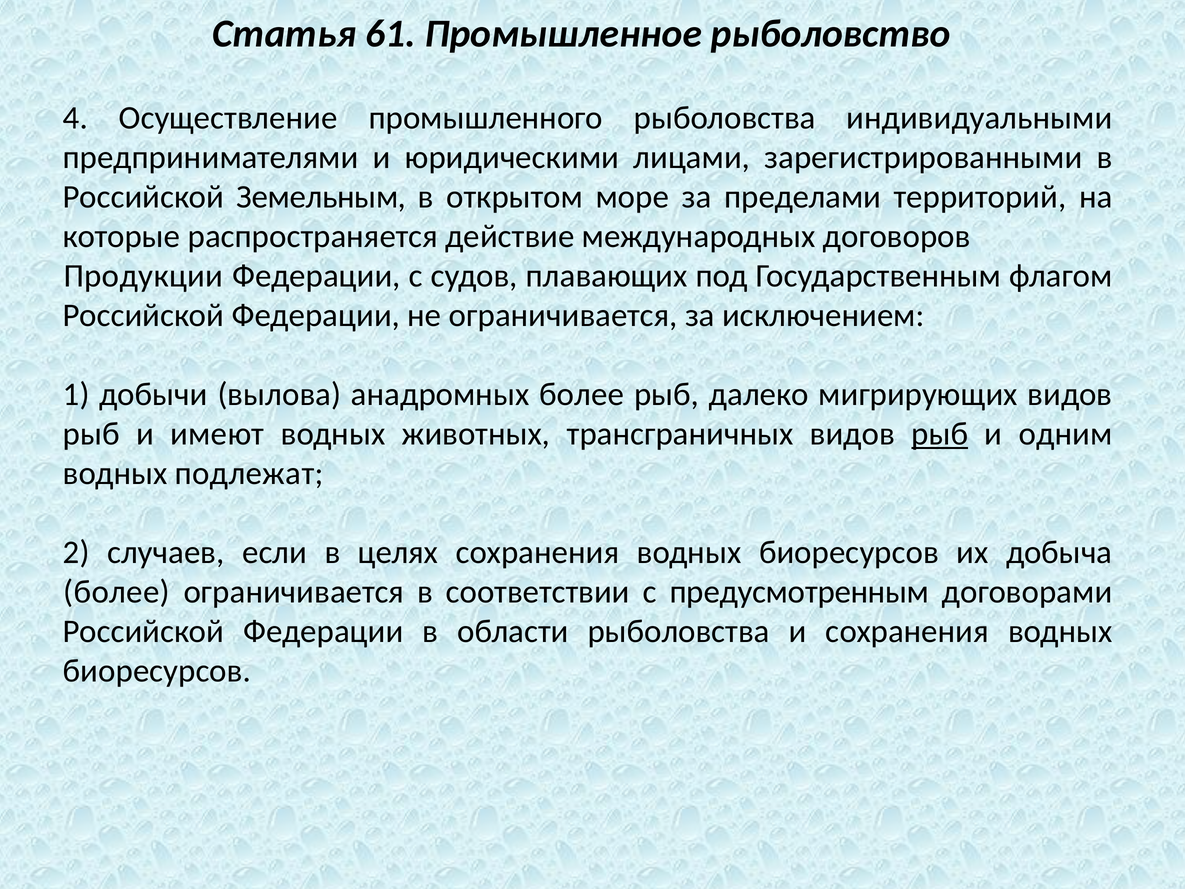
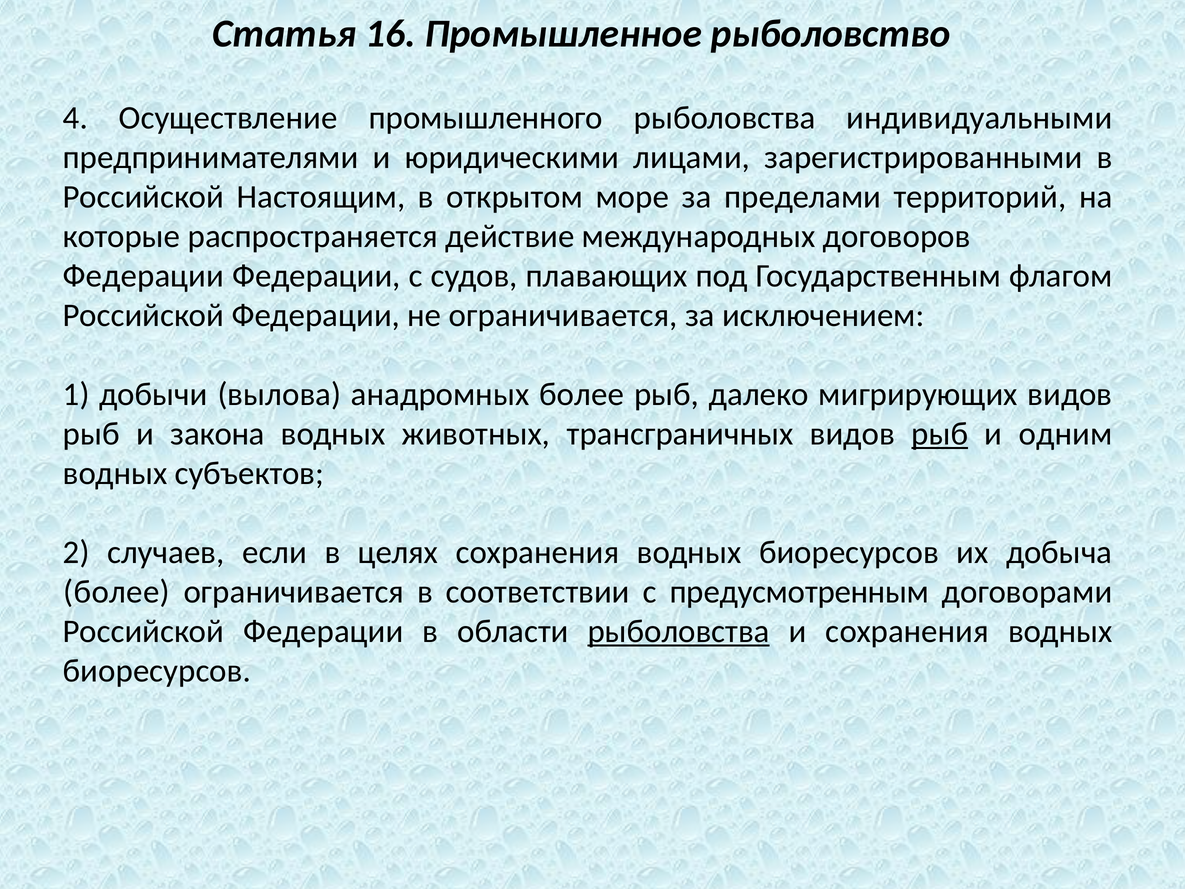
61: 61 -> 16
Земельным: Земельным -> Настоящим
Продукции at (143, 276): Продукции -> Федерации
имеют: имеют -> закона
подлежат: подлежат -> субъектов
рыболовства at (679, 631) underline: none -> present
